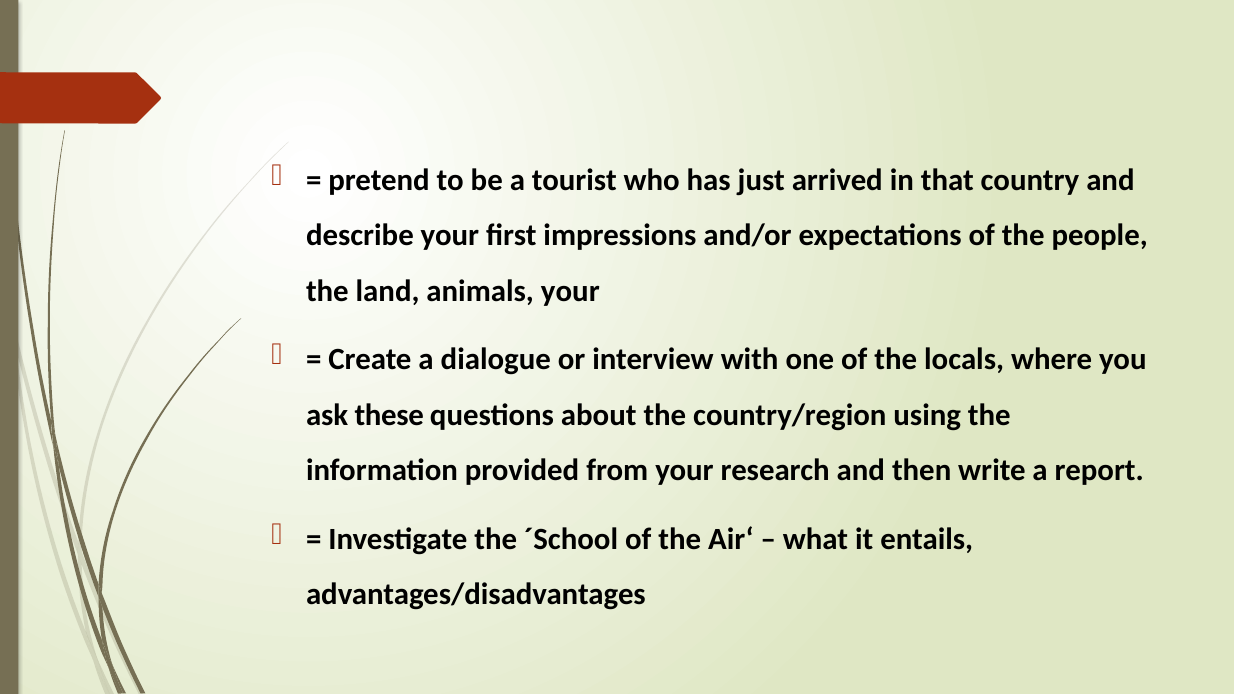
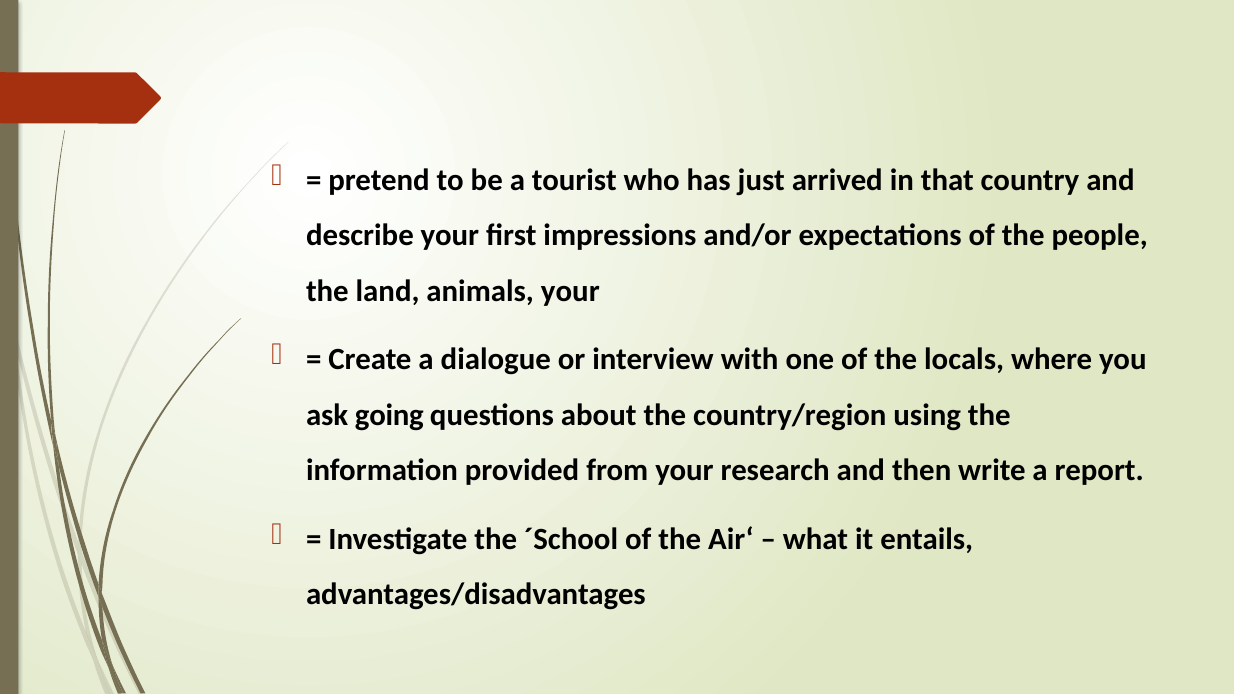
these: these -> going
